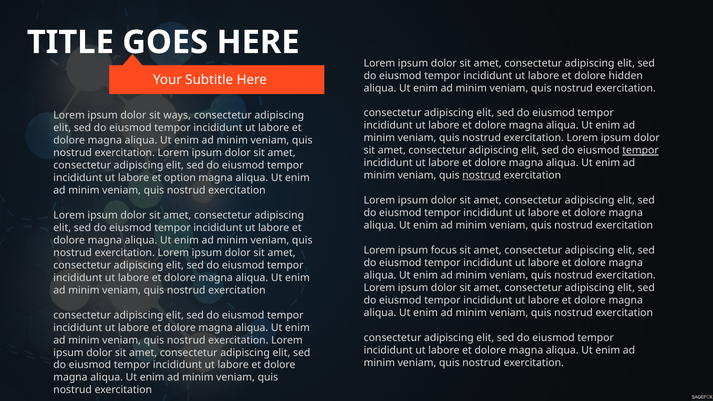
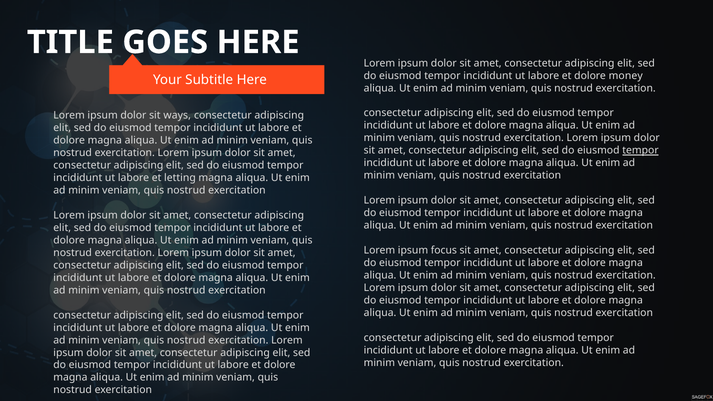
hidden: hidden -> money
nostrud at (482, 175) underline: present -> none
option: option -> letting
